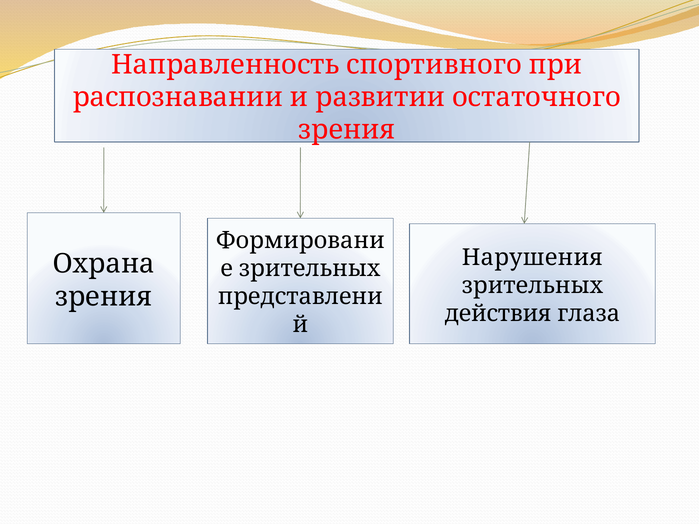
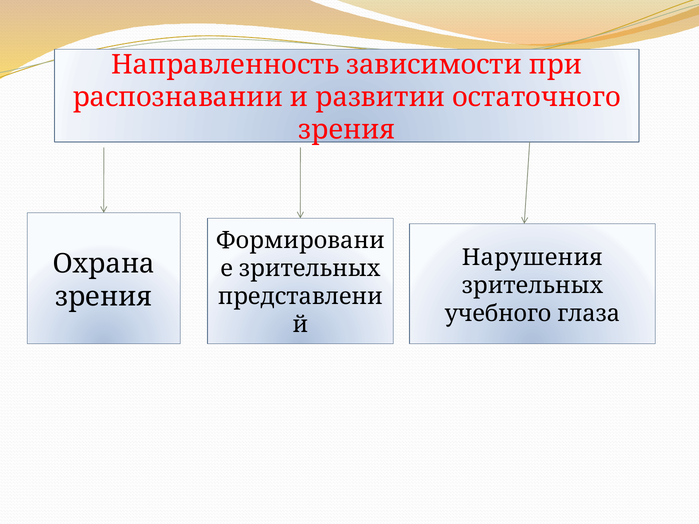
спортивного: спортивного -> зависимости
действия: действия -> учебного
